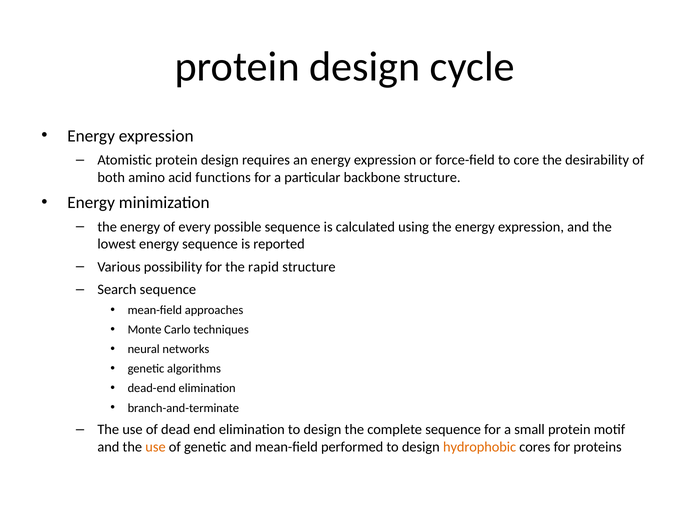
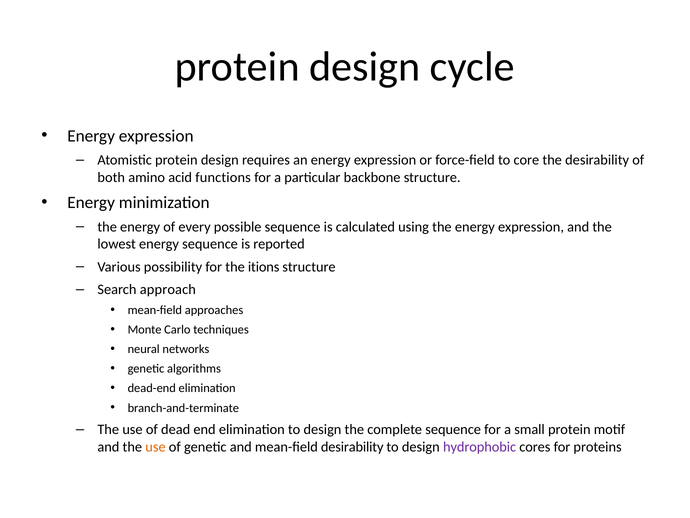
rapid: rapid -> itions
Search sequence: sequence -> approach
mean-field performed: performed -> desirability
hydrophobic colour: orange -> purple
